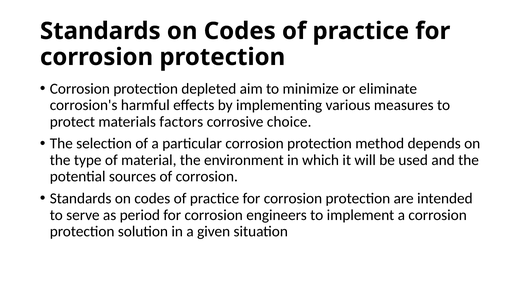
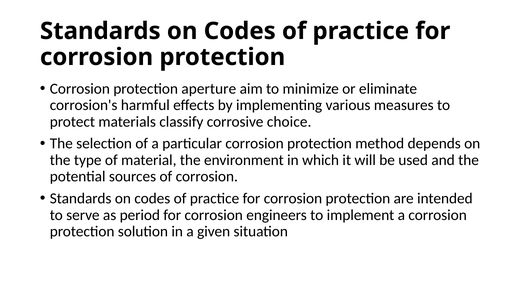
depleted: depleted -> aperture
factors: factors -> classify
